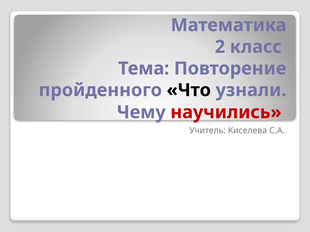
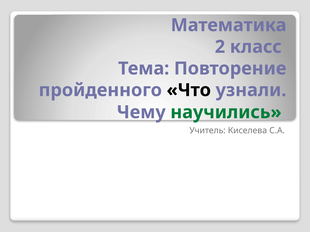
научились colour: red -> green
